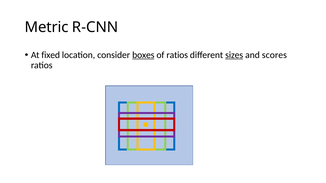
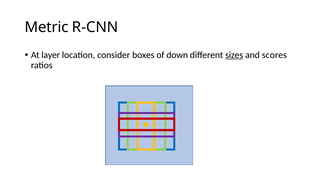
fixed: fixed -> layer
boxes underline: present -> none
of ratios: ratios -> down
